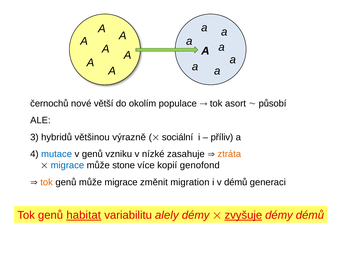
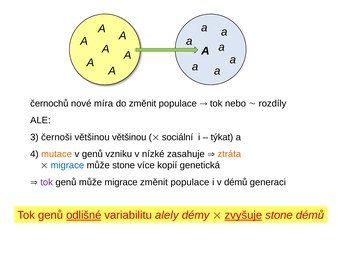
větší: větší -> míra
do okolím: okolím -> změnit
asort: asort -> nebo
působí: působí -> rozdíly
hybridů: hybridů -> černoši
většinou výrazně: výrazně -> většinou
příliv: příliv -> týkat
mutace colour: blue -> orange
genofond: genofond -> genetická
tok at (47, 183) colour: orange -> purple
migration at (190, 183): migration -> populace
habitat: habitat -> odlišné
zvyšuje démy: démy -> stone
